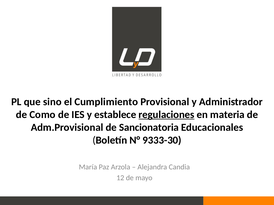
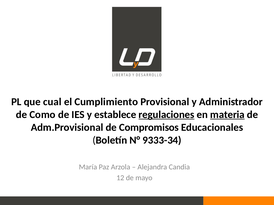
sino: sino -> cual
materia underline: none -> present
Sancionatoria: Sancionatoria -> Compromisos
9333-30: 9333-30 -> 9333-34
